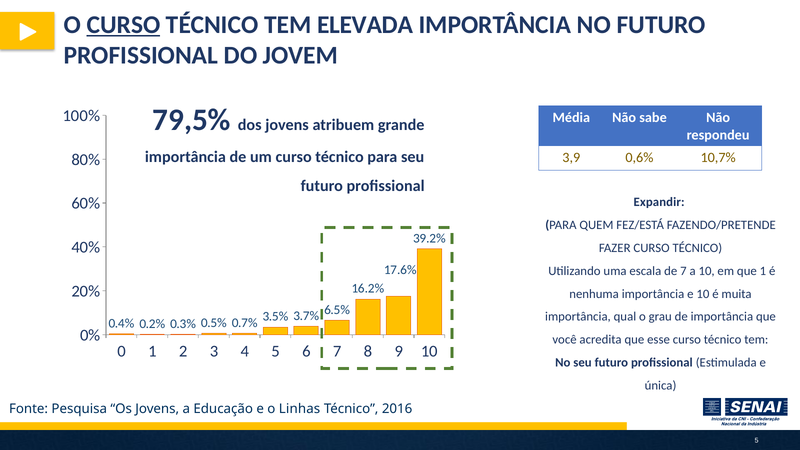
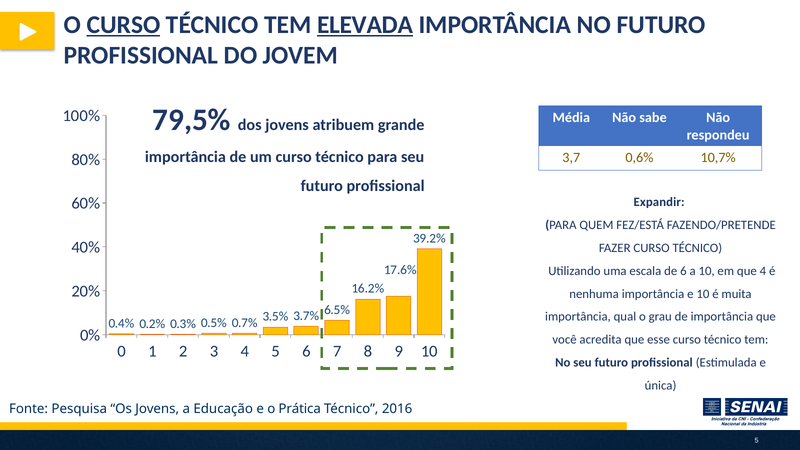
ELEVADA underline: none -> present
3,9: 3,9 -> 3,7
de 7: 7 -> 6
que 1: 1 -> 4
Linhas: Linhas -> Prática
